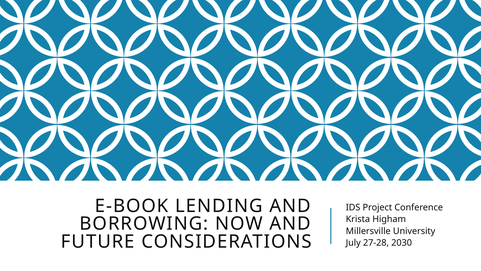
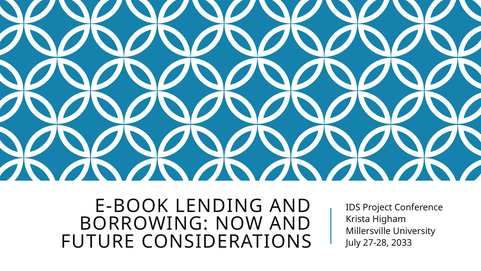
2030: 2030 -> 2033
